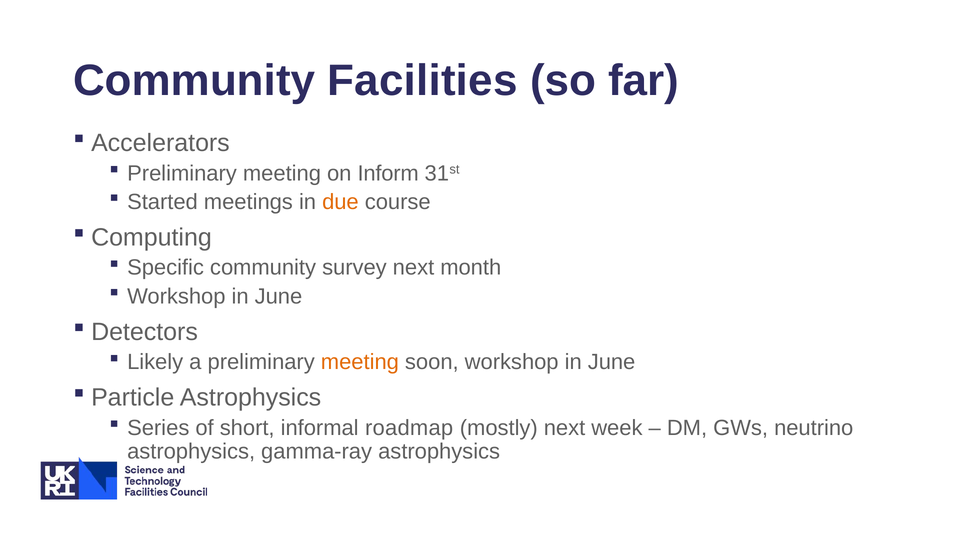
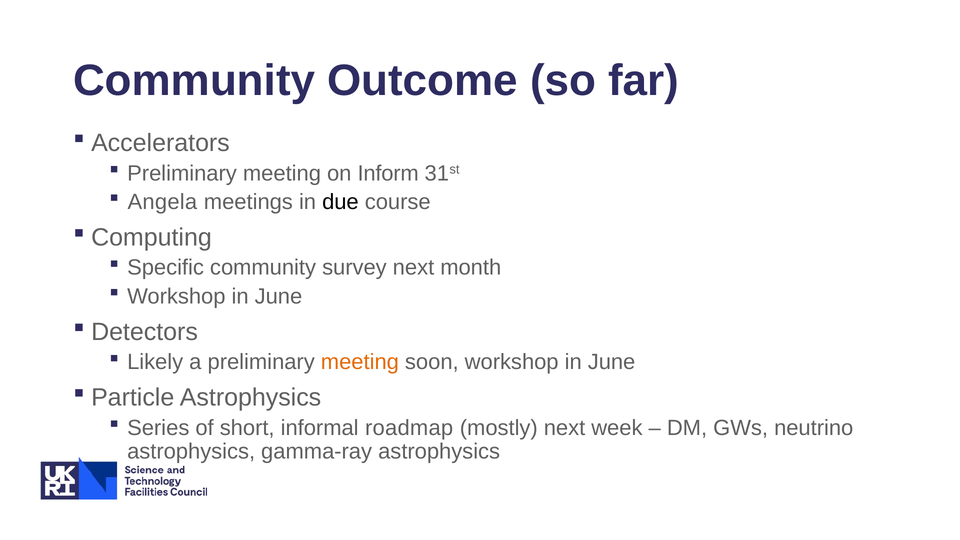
Facilities: Facilities -> Outcome
Started: Started -> Angela
due colour: orange -> black
